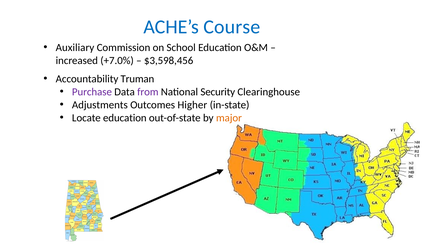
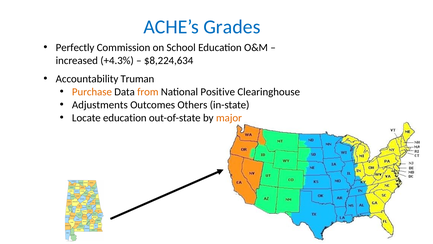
Course: Course -> Grades
Auxiliary: Auxiliary -> Perfectly
+7.0%: +7.0% -> +4.3%
$3,598,456: $3,598,456 -> $8,224,634
Purchase colour: purple -> orange
from colour: purple -> orange
Security: Security -> Positive
Higher: Higher -> Others
